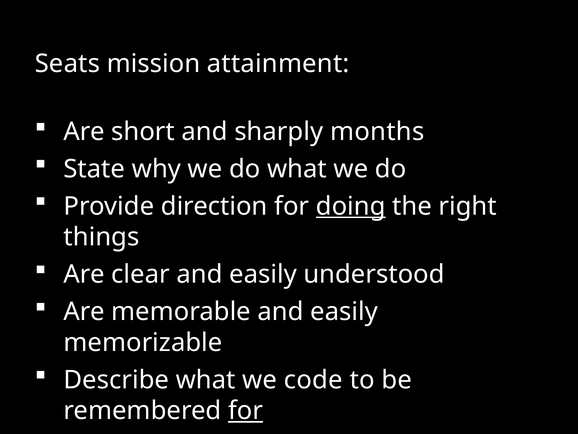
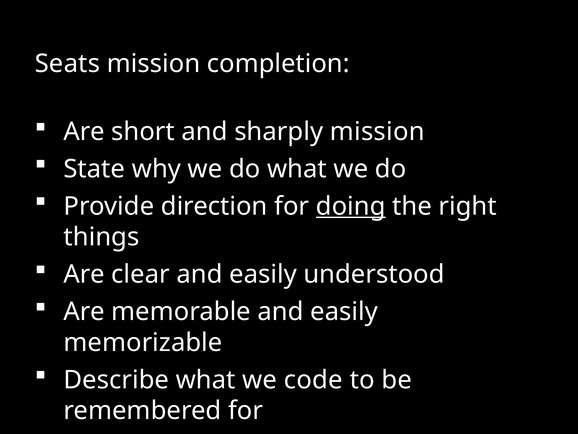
attainment: attainment -> completion
sharply months: months -> mission
for at (246, 410) underline: present -> none
